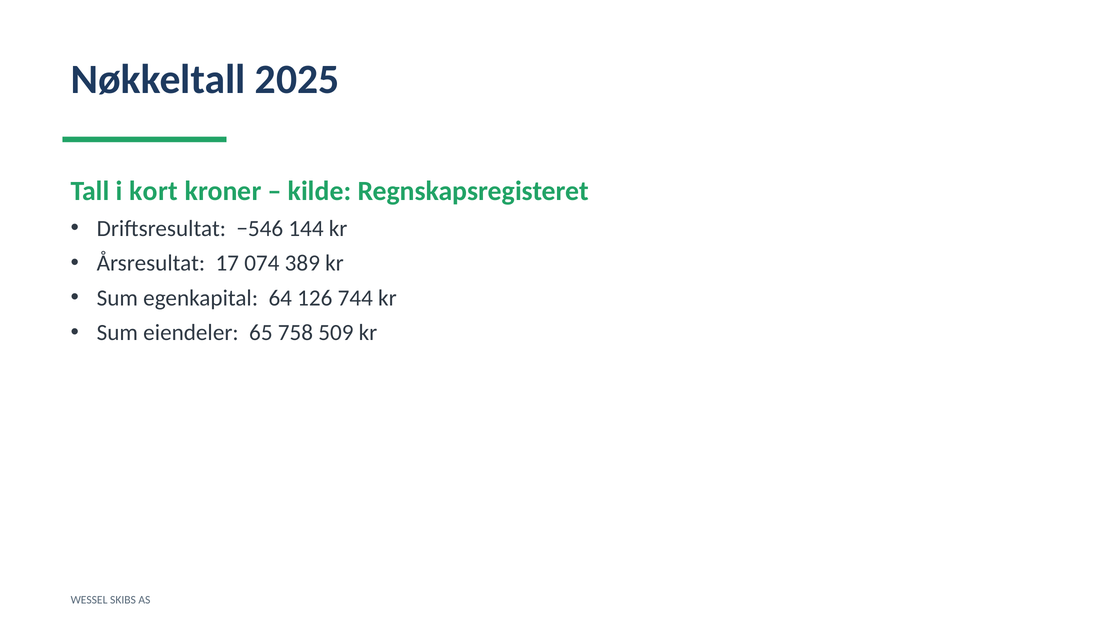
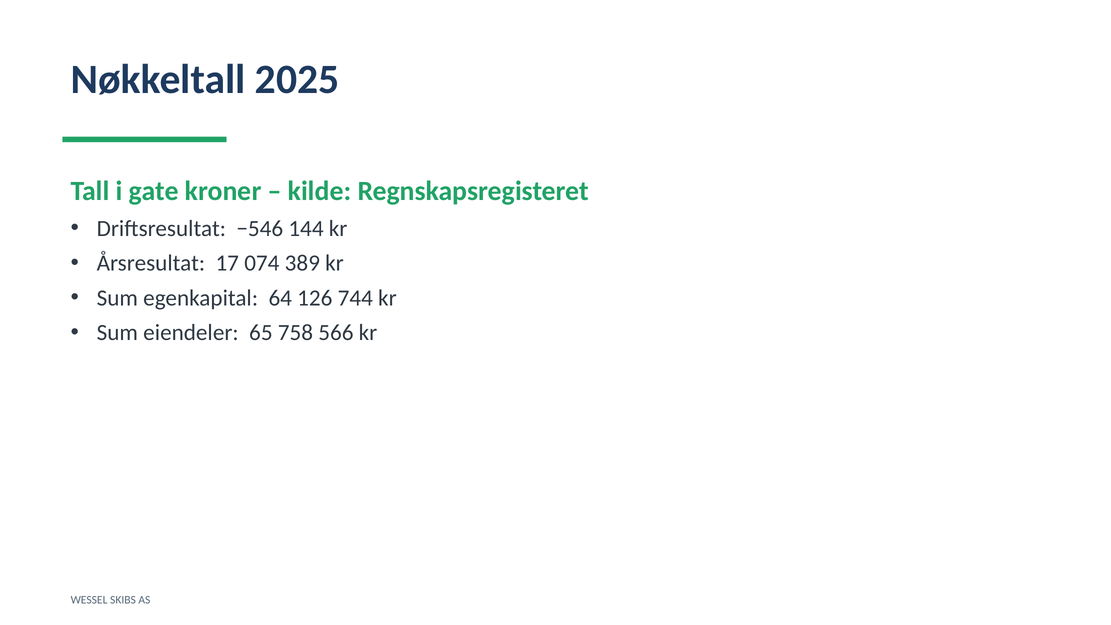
kort: kort -> gate
509: 509 -> 566
